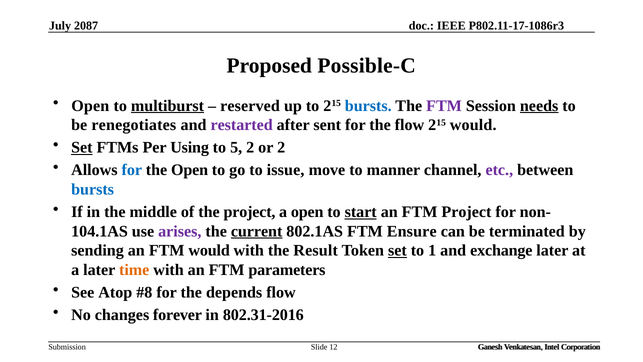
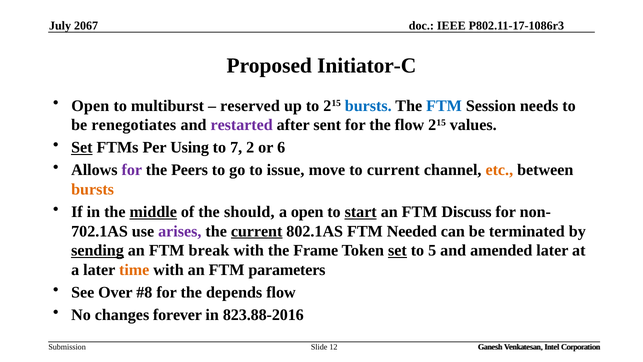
2087: 2087 -> 2067
Possible-C: Possible-C -> Initiator-C
multiburst underline: present -> none
FTM at (444, 106) colour: purple -> blue
needs underline: present -> none
215 would: would -> values
5: 5 -> 7
or 2: 2 -> 6
for at (132, 170) colour: blue -> purple
the Open: Open -> Peers
to manner: manner -> current
etc colour: purple -> orange
bursts at (93, 189) colour: blue -> orange
middle underline: none -> present
the project: project -> should
FTM Project: Project -> Discuss
104.1AS: 104.1AS -> 702.1AS
Ensure: Ensure -> Needed
sending underline: none -> present
FTM would: would -> break
Result: Result -> Frame
1: 1 -> 5
exchange: exchange -> amended
Atop: Atop -> Over
802.31-2016: 802.31-2016 -> 823.88-2016
